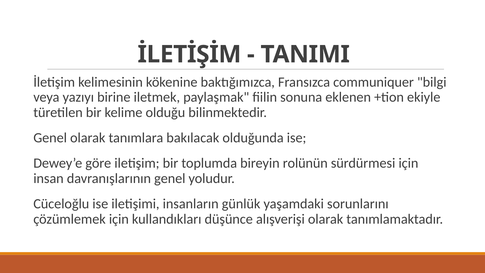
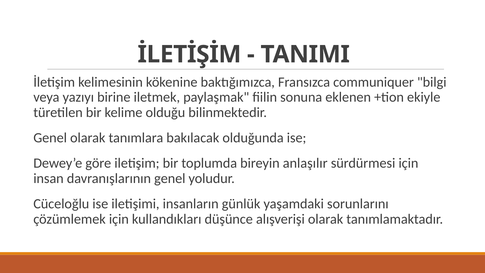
rolünün: rolünün -> anlaşılır
